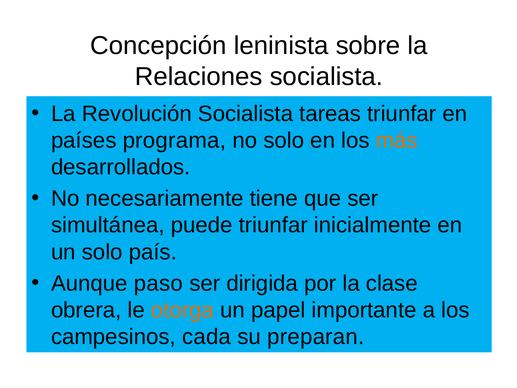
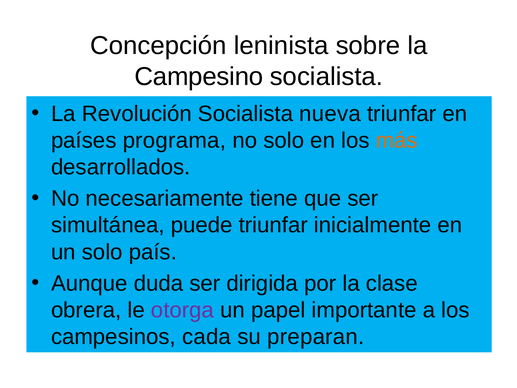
Relaciones: Relaciones -> Campesino
tareas: tareas -> nueva
paso: paso -> duda
otorga colour: orange -> purple
